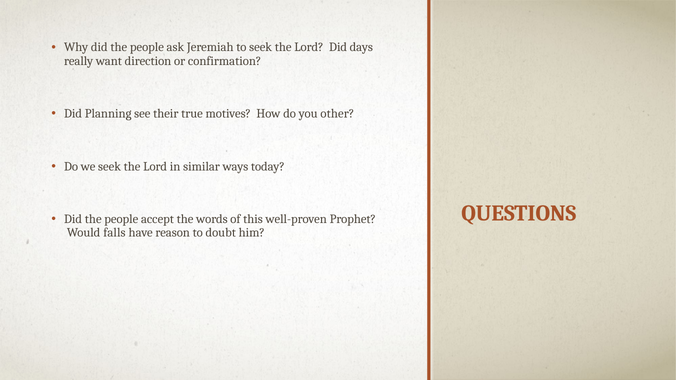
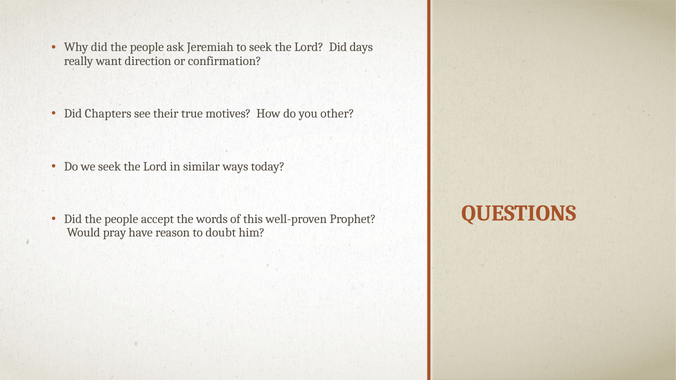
Planning: Planning -> Chapters
falls: falls -> pray
